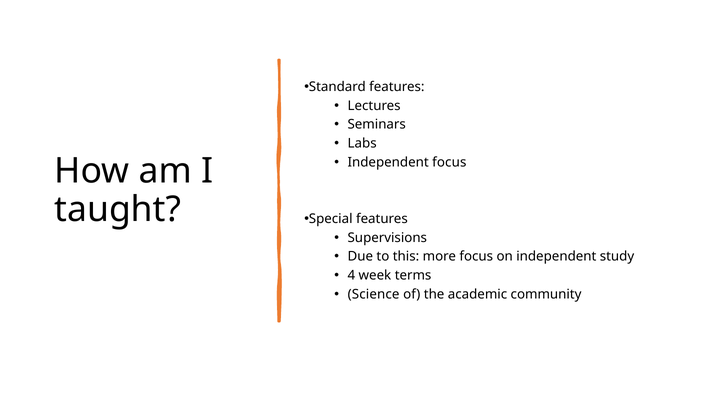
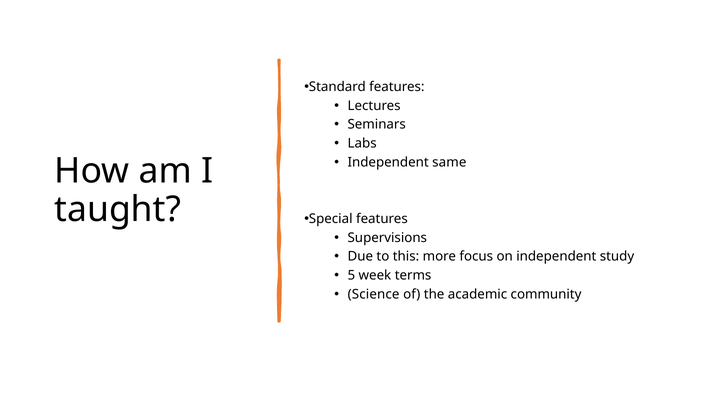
Independent focus: focus -> same
4: 4 -> 5
